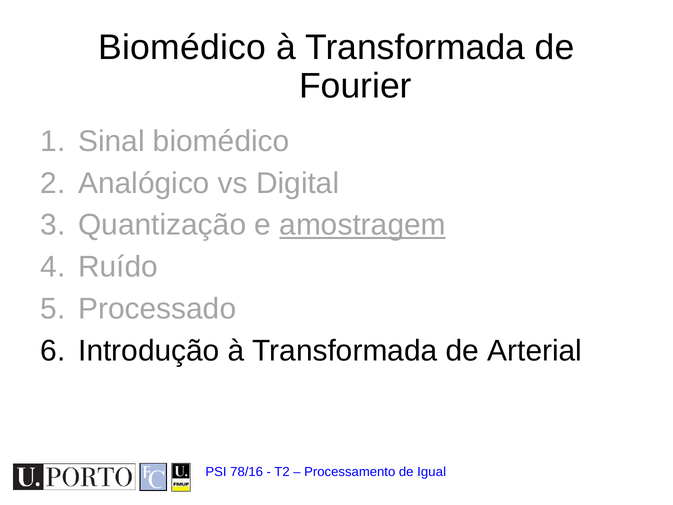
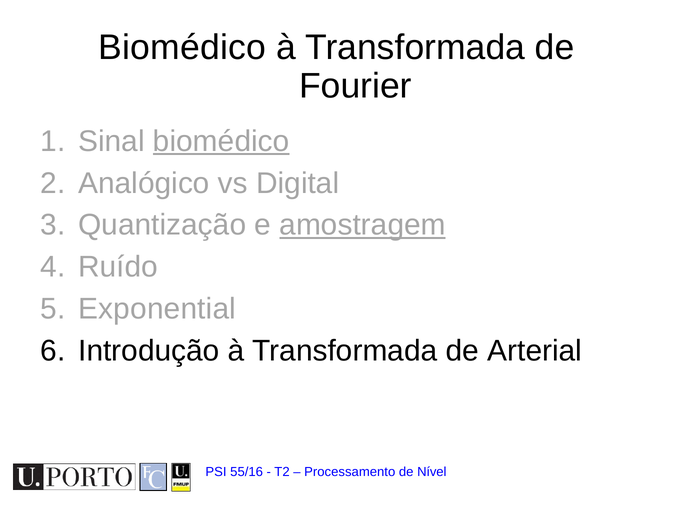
biomédico at (221, 141) underline: none -> present
Processado: Processado -> Exponential
78/16: 78/16 -> 55/16
Igual: Igual -> Nível
